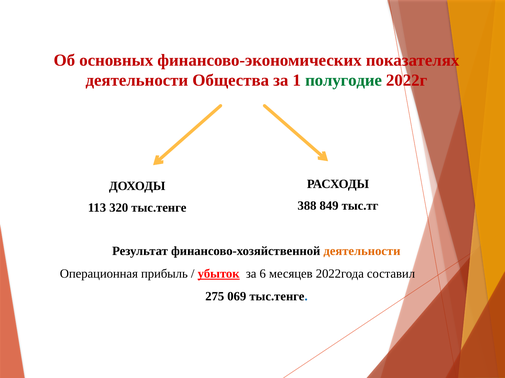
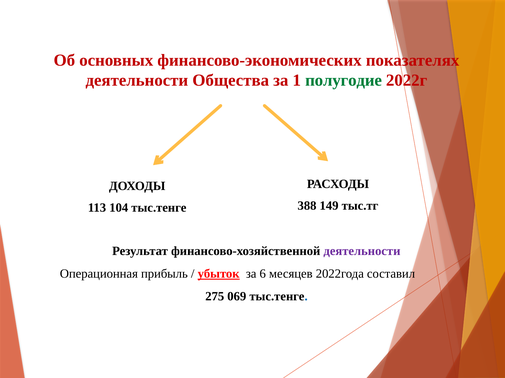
849: 849 -> 149
320: 320 -> 104
деятельности at (362, 251) colour: orange -> purple
